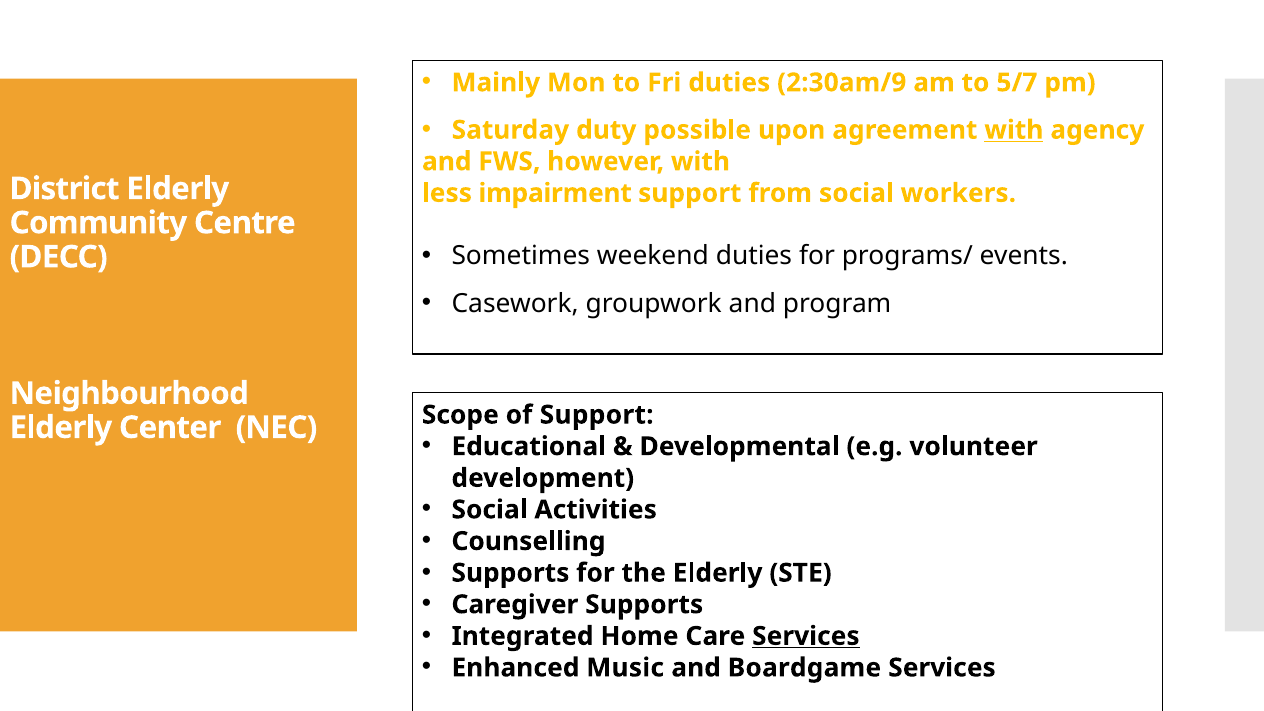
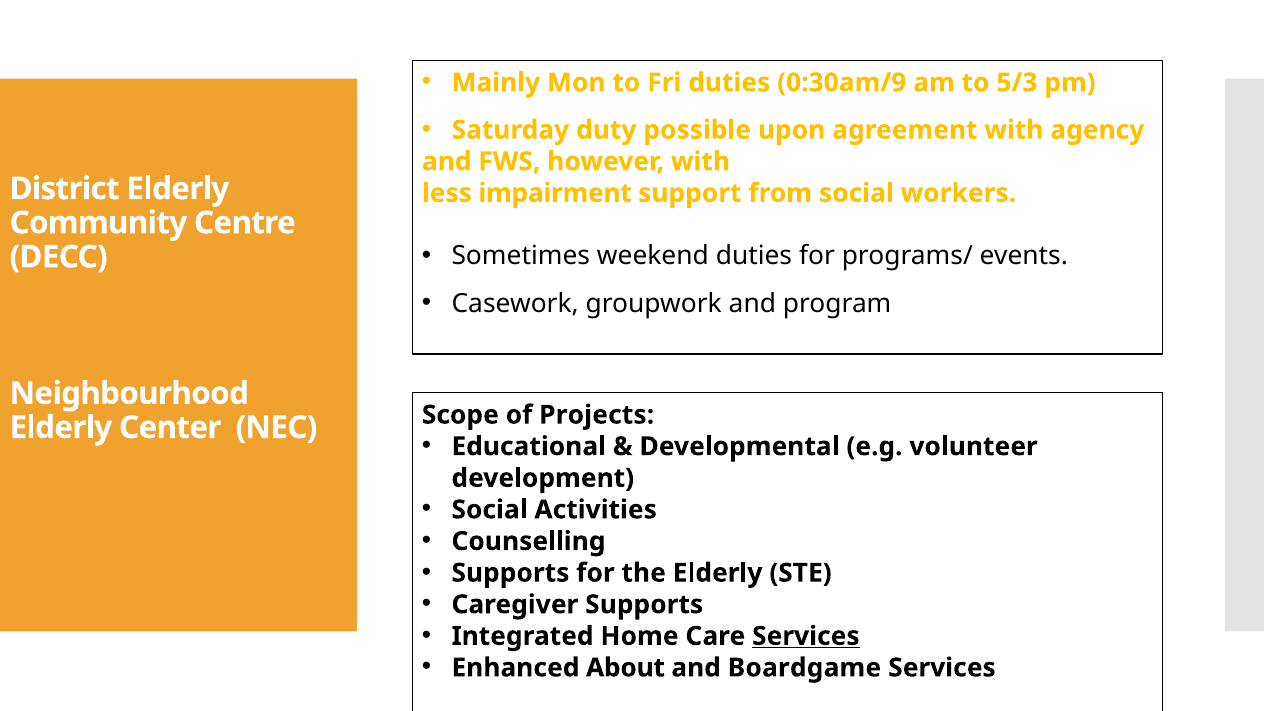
2:30am/9: 2:30am/9 -> 0:30am/9
5/7: 5/7 -> 5/3
with at (1014, 130) underline: present -> none
of Support: Support -> Projects
Music: Music -> About
